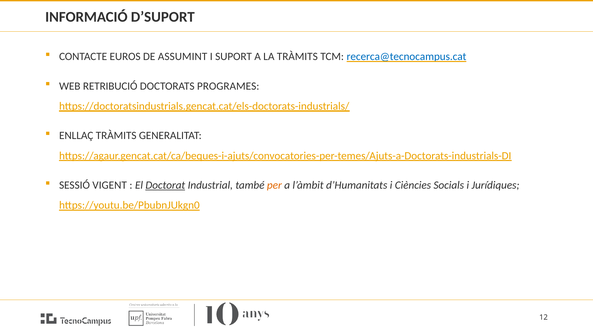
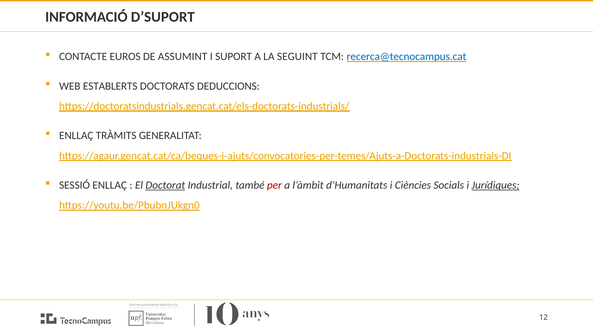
LA TRÀMITS: TRÀMITS -> SEGUINT
RETRIBUCIÓ: RETRIBUCIÓ -> ESTABLERTS
PROGRAMES: PROGRAMES -> DEDUCCIONS
SESSIÓ VIGENT: VIGENT -> ENLLAÇ
per colour: orange -> red
Jurídiques underline: none -> present
